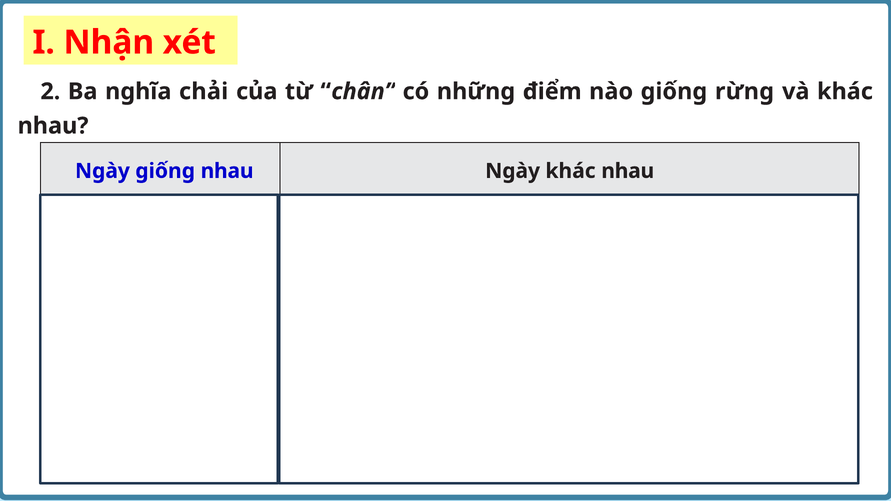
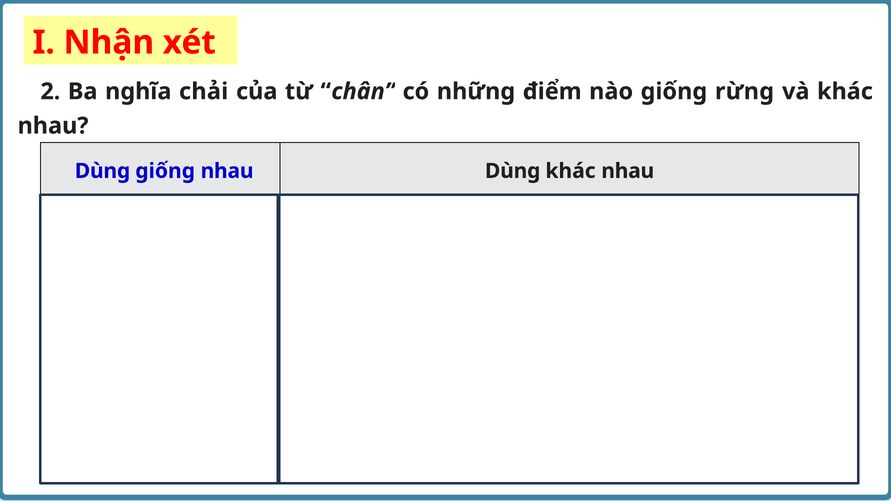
Ngày at (102, 171): Ngày -> Dùng
nhau Ngày: Ngày -> Dùng
